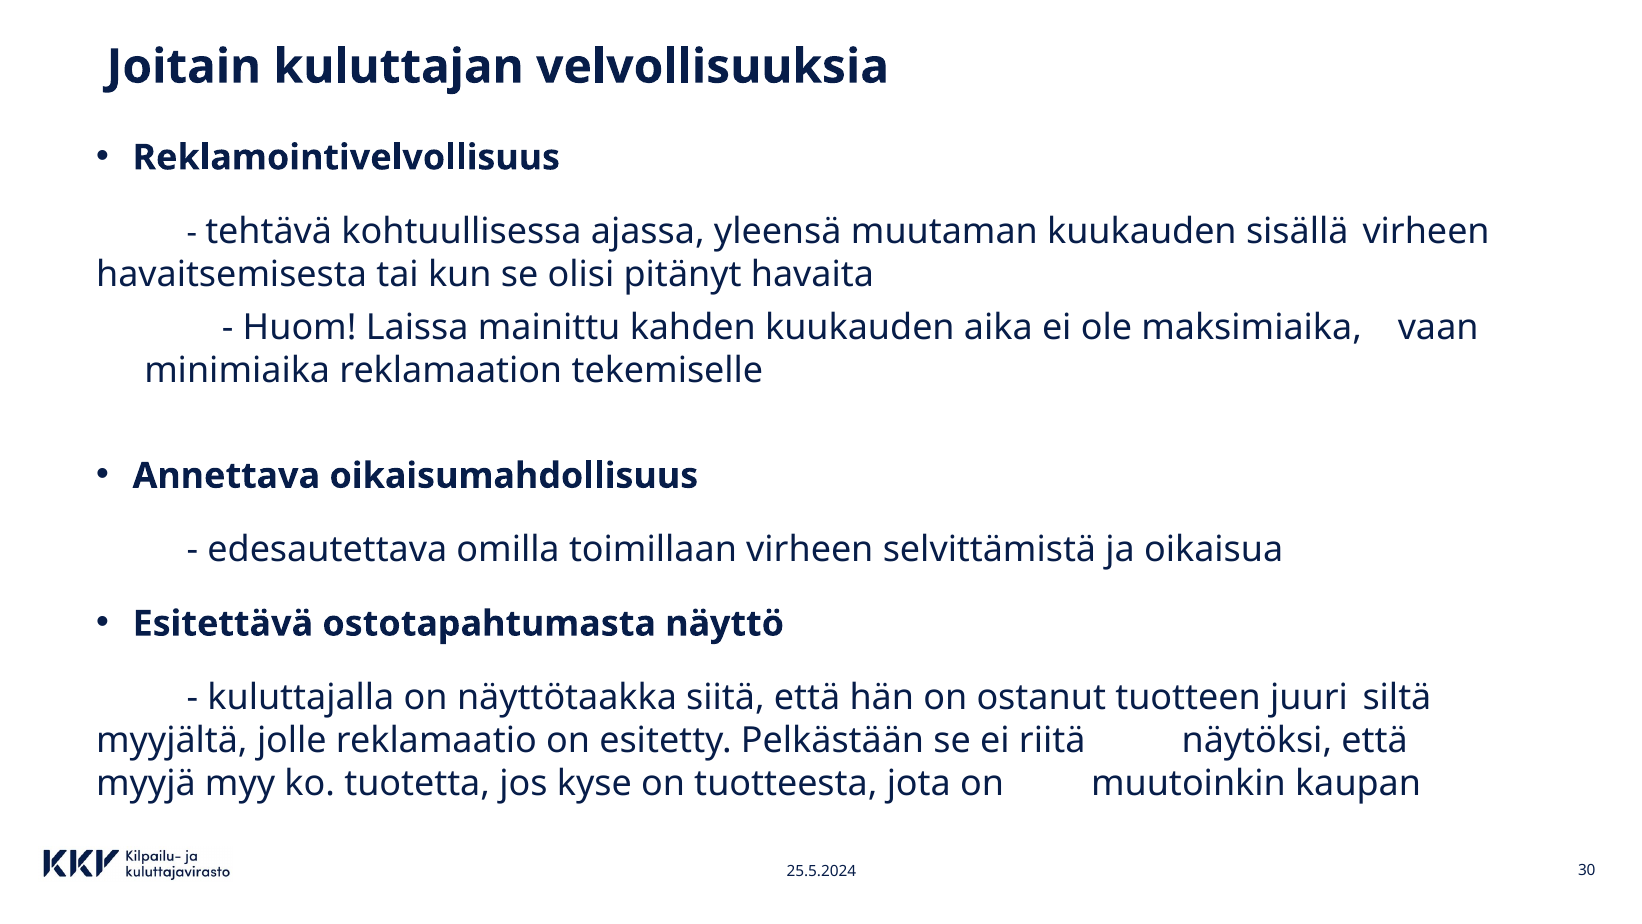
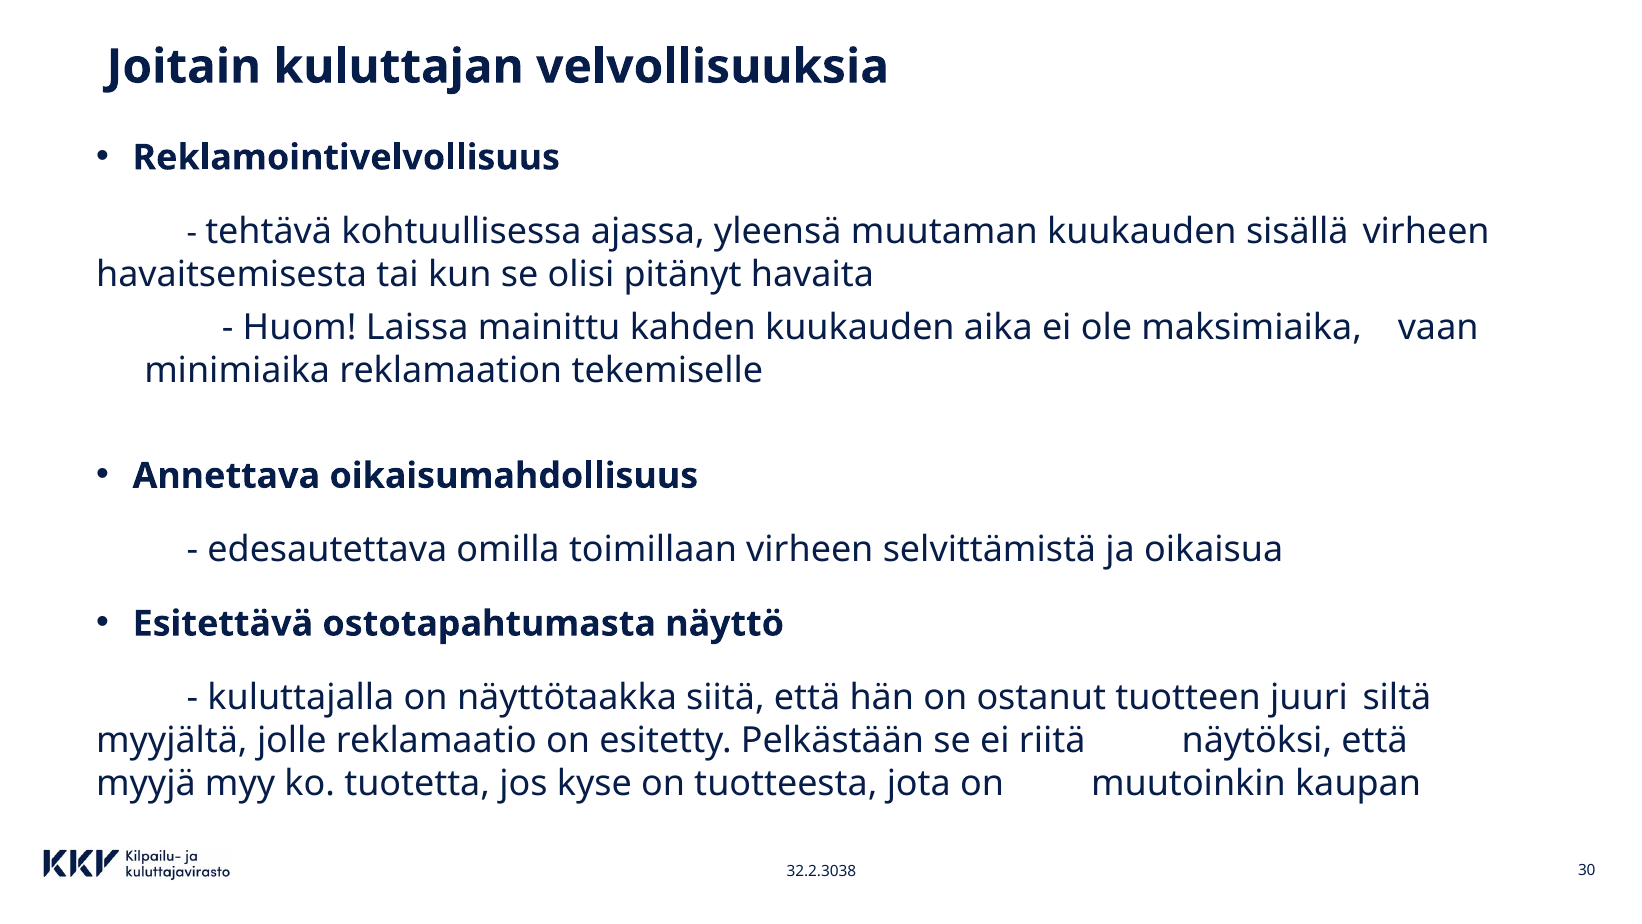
25.5.2024: 25.5.2024 -> 32.2.3038
